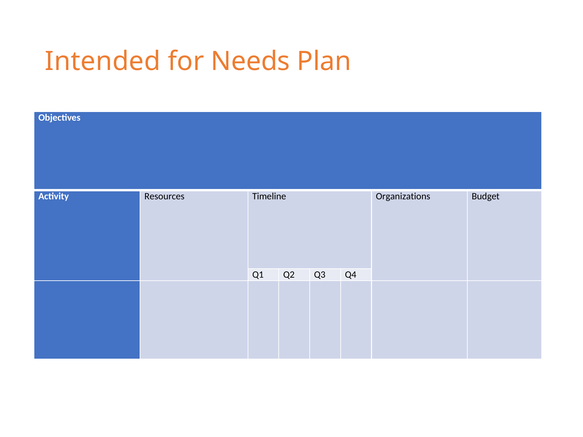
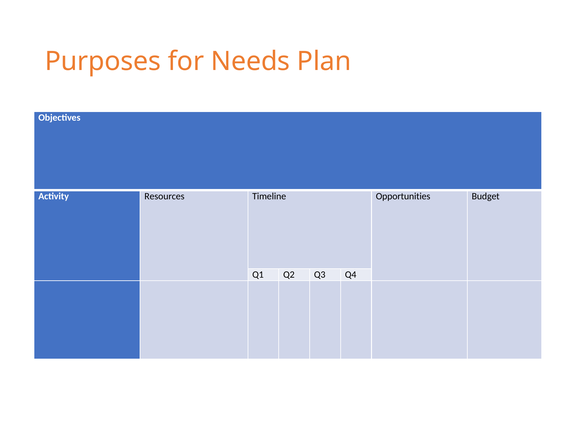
Intended: Intended -> Purposes
Organizations: Organizations -> Opportunities
